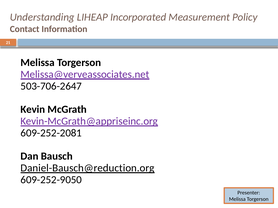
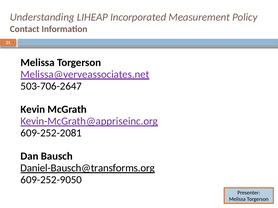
Daniel-Bausch@reduction.org: Daniel-Bausch@reduction.org -> Daniel-Bausch@transforms.org
